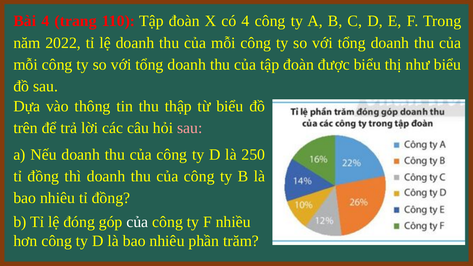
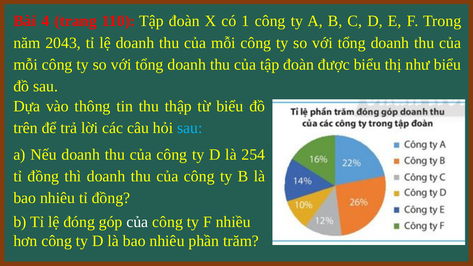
có 4: 4 -> 1
2022: 2022 -> 2043
sau at (190, 128) colour: pink -> light blue
250: 250 -> 254
